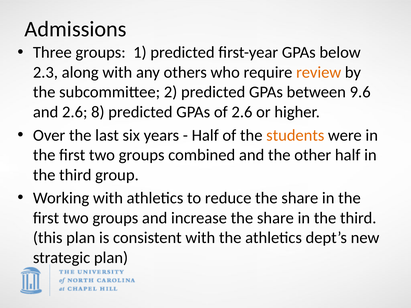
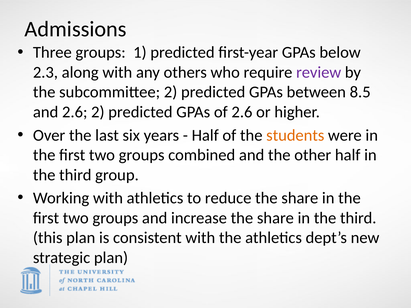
review colour: orange -> purple
9.6: 9.6 -> 8.5
2.6 8: 8 -> 2
